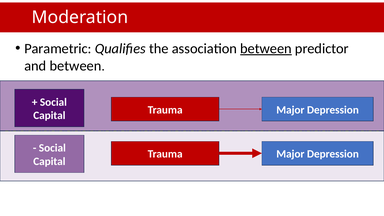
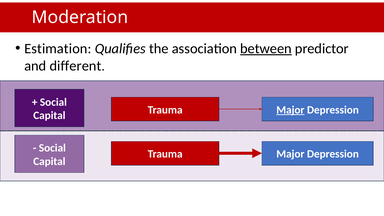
Parametric: Parametric -> Estimation
and between: between -> different
Major at (290, 110) underline: none -> present
